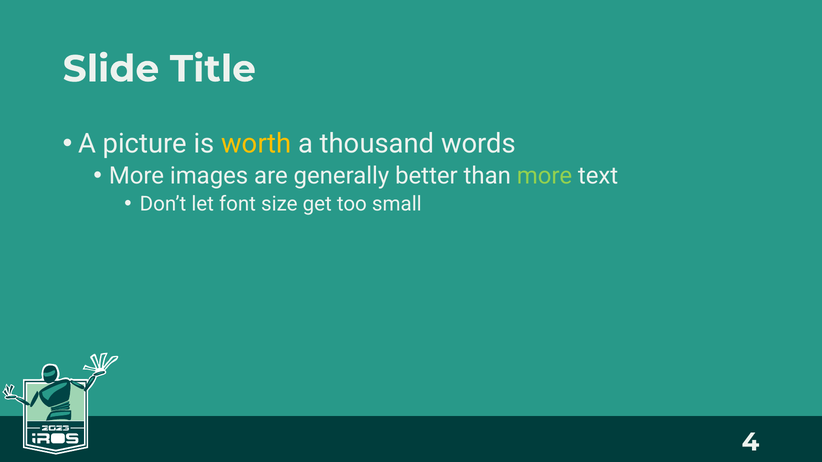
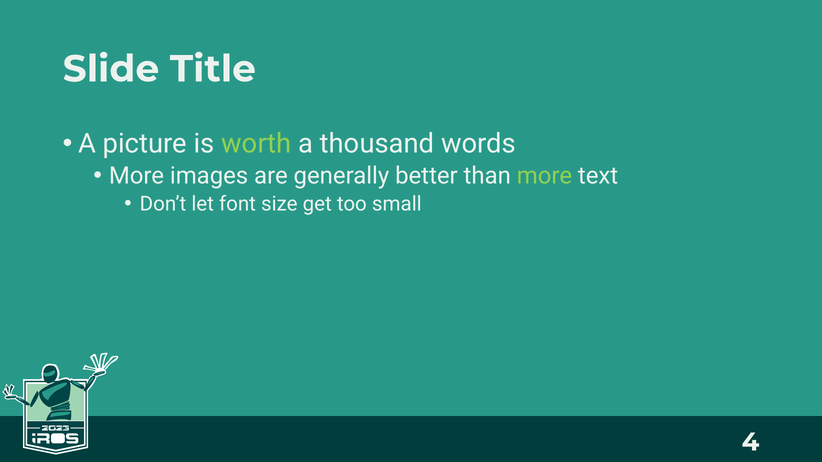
worth colour: yellow -> light green
